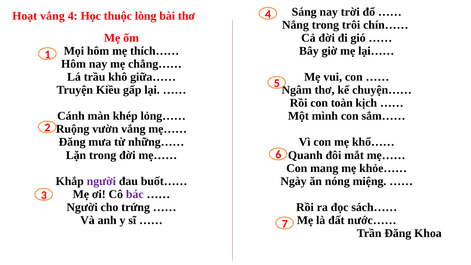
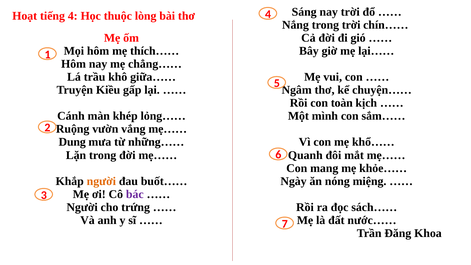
Hoạt vắng: vắng -> tiếng
trong trôi: trôi -> trời
Đăng at (72, 142): Đăng -> Dung
người at (101, 181) colour: purple -> orange
